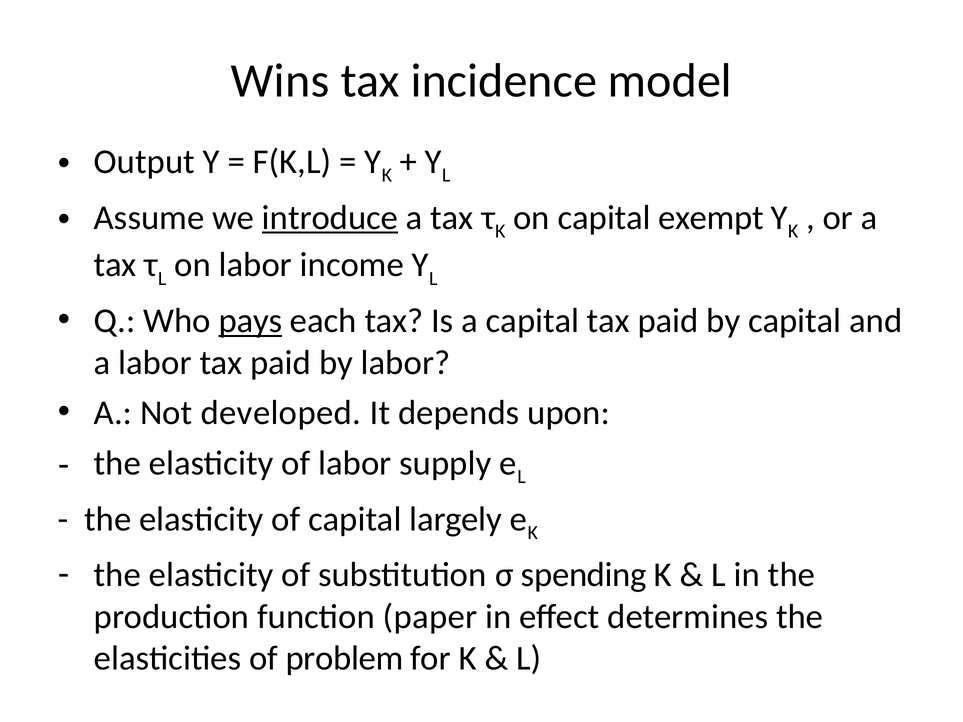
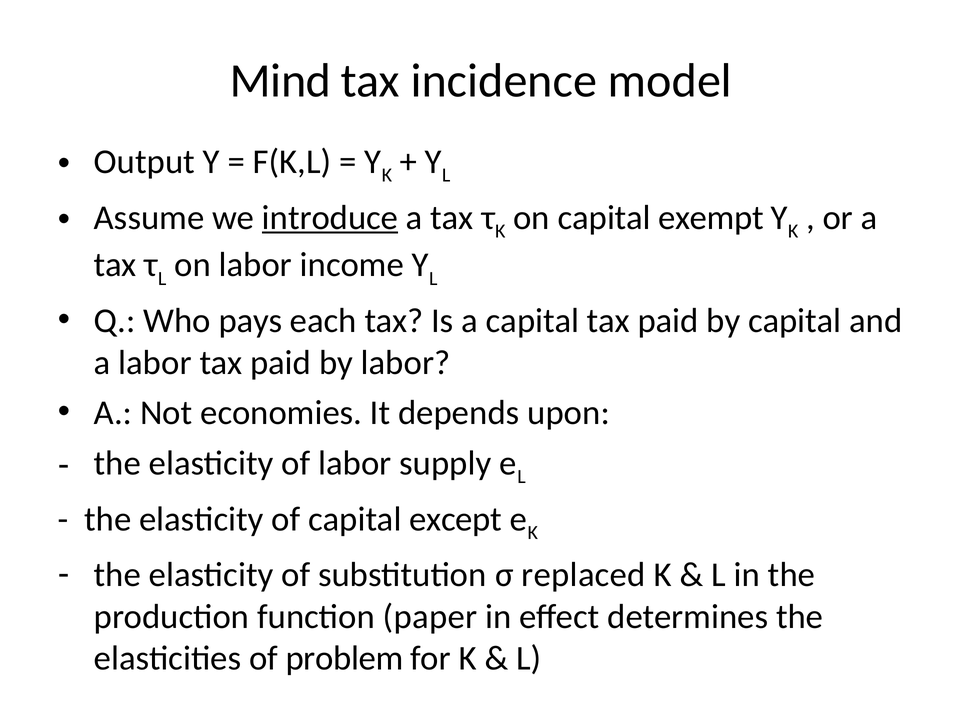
Wins: Wins -> Mind
pays underline: present -> none
developed: developed -> economies
largely: largely -> except
spending: spending -> replaced
